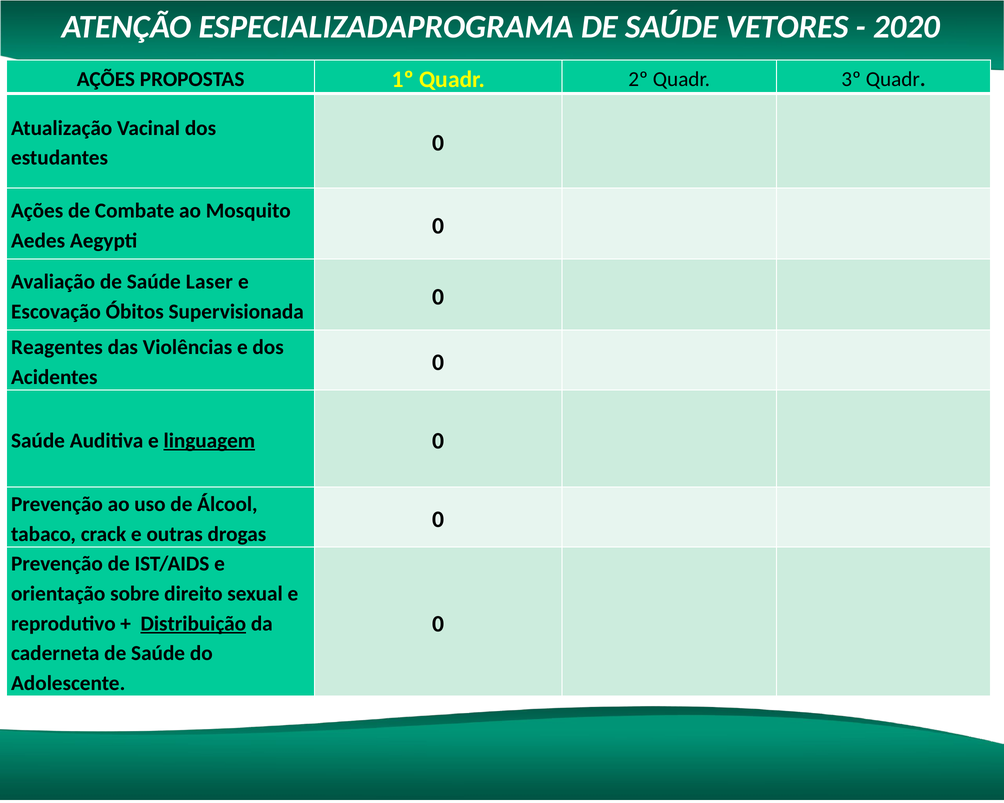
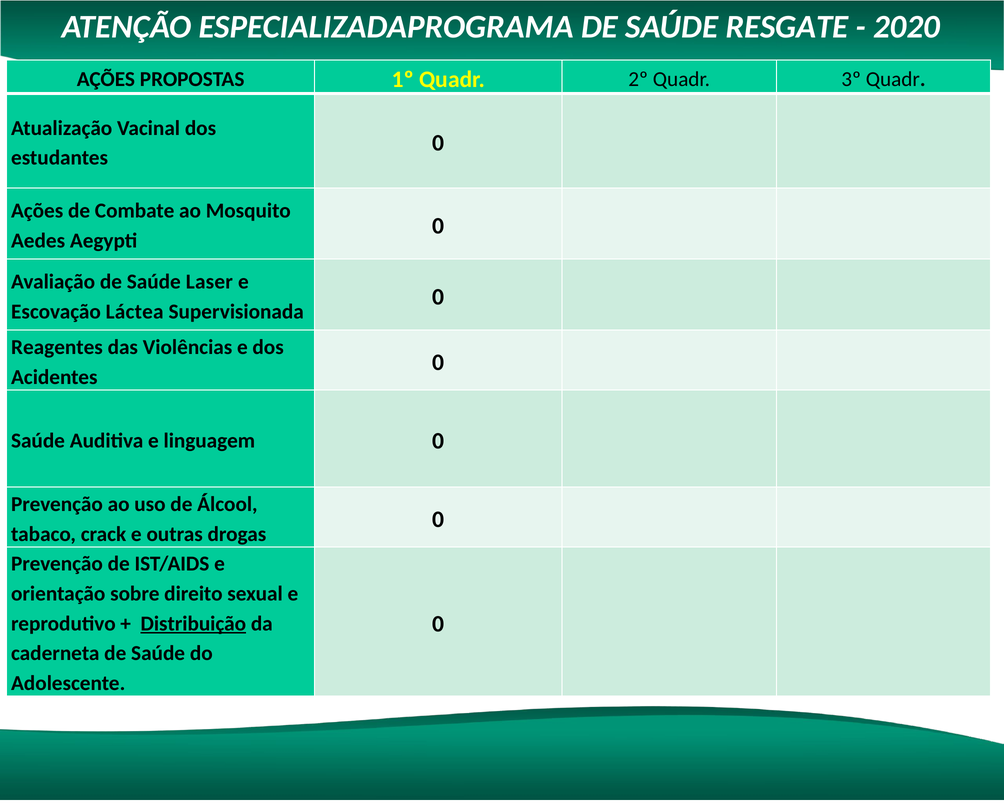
VETORES: VETORES -> RESGATE
Óbitos: Óbitos -> Láctea
linguagem underline: present -> none
